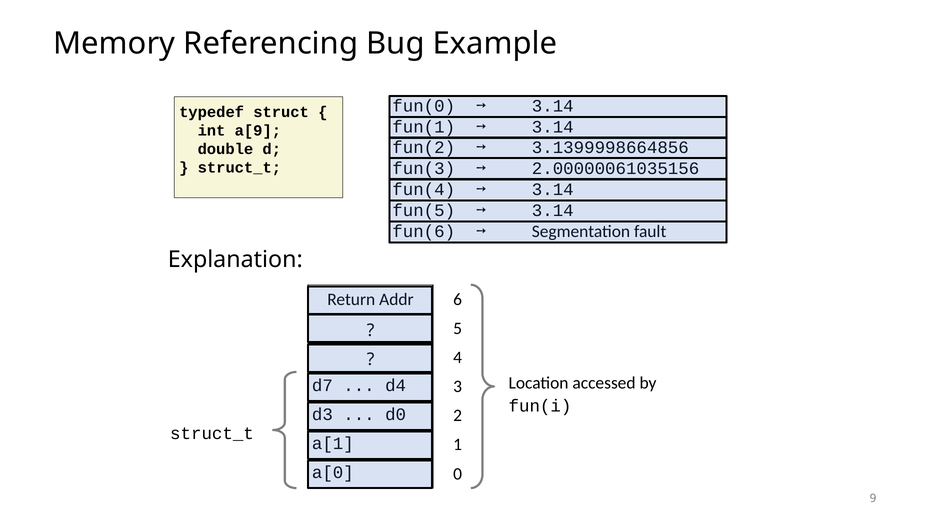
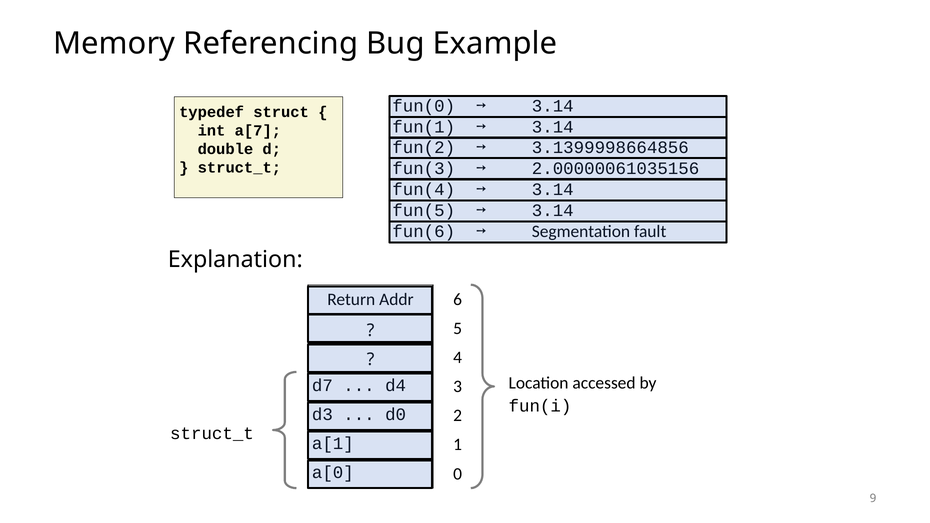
a[9: a[9 -> a[7
